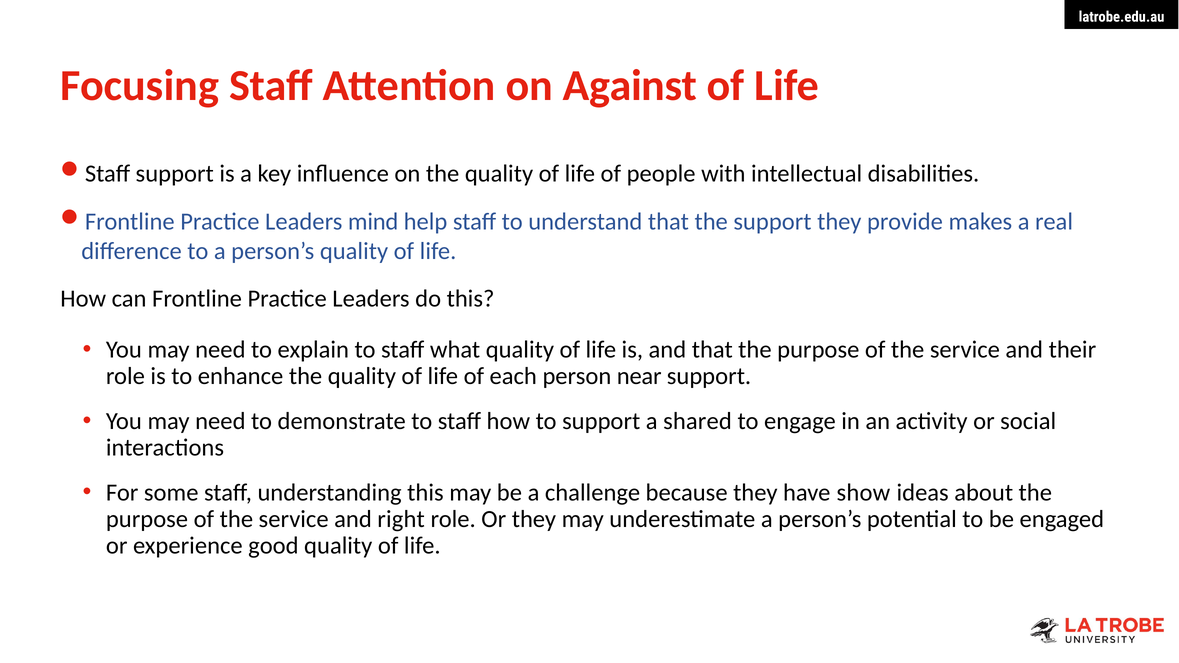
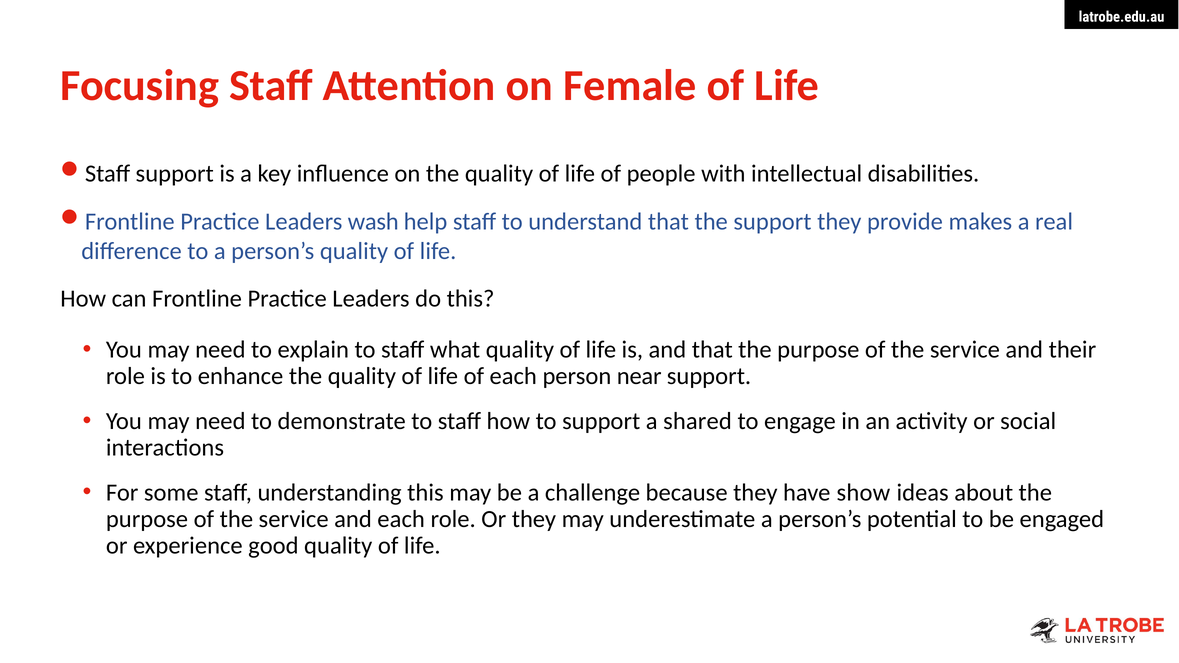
Against: Against -> Female
mind: mind -> wash
and right: right -> each
